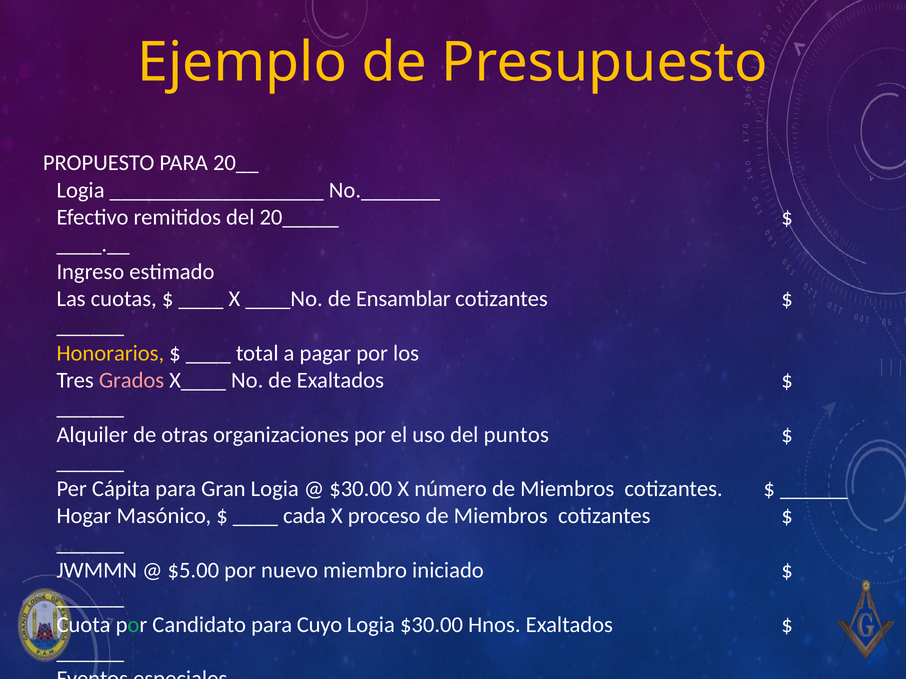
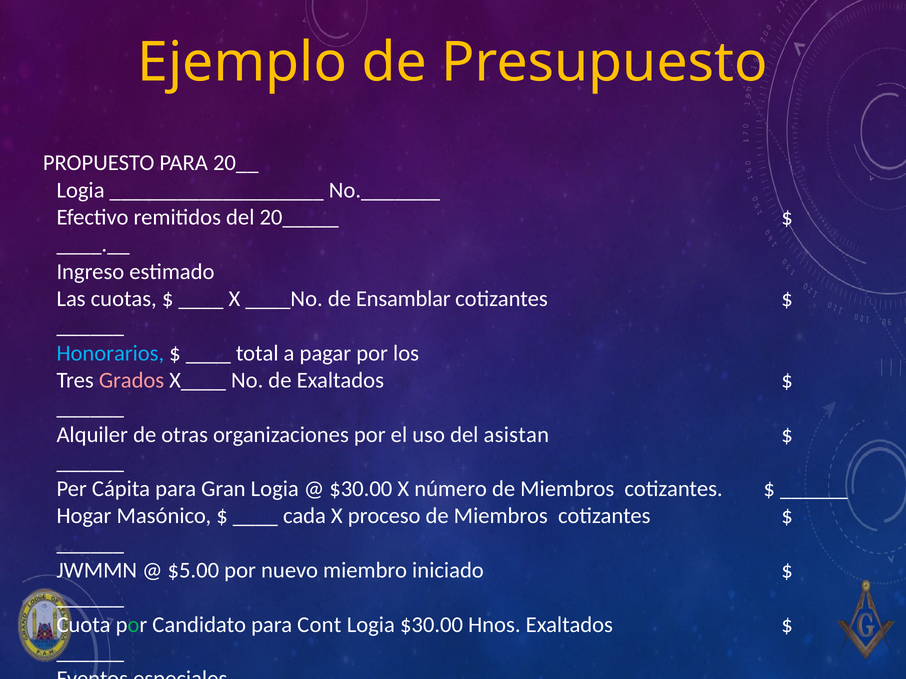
Honorarios colour: yellow -> light blue
puntos: puntos -> asistan
Cuyo: Cuyo -> Cont
